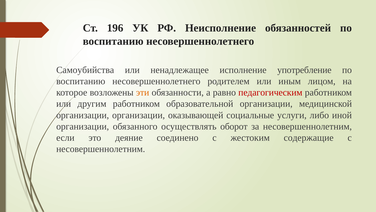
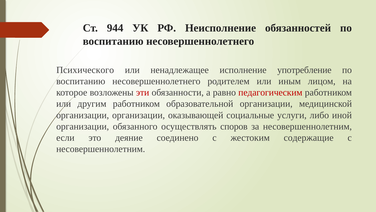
196: 196 -> 944
Самоубийства: Самоубийства -> Психического
эти colour: orange -> red
оборот: оборот -> споров
